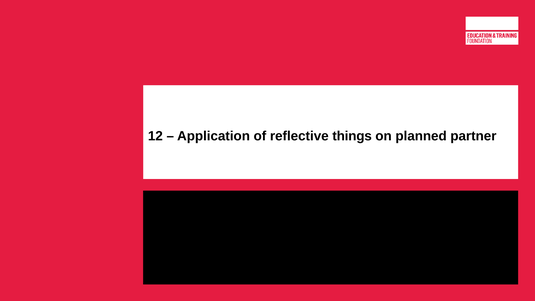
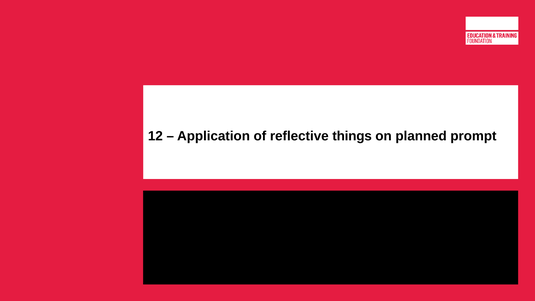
partner: partner -> prompt
